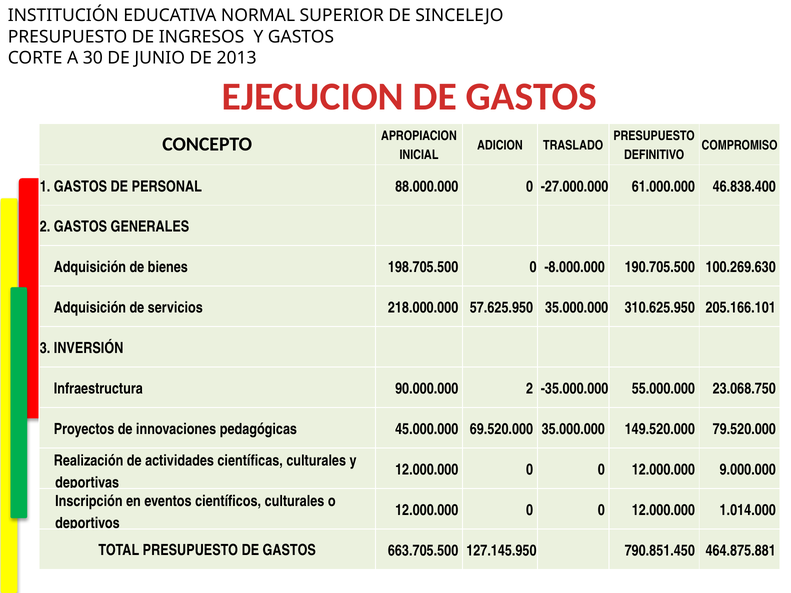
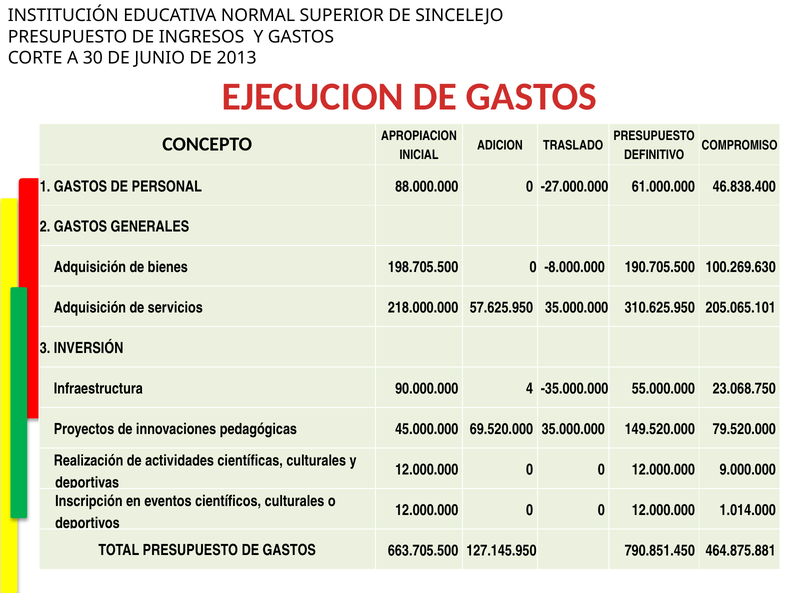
205.166.101: 205.166.101 -> 205.065.101
90.000.000 2: 2 -> 4
